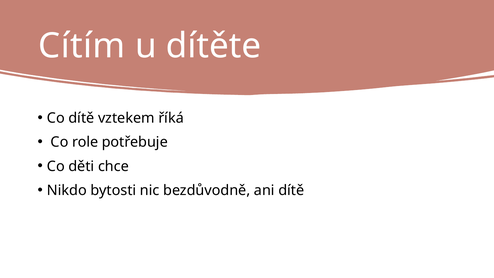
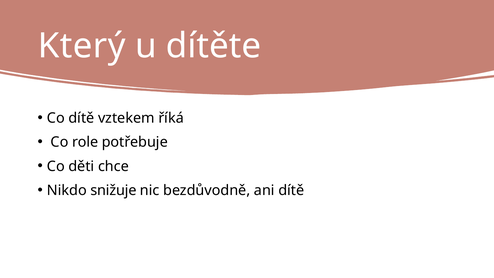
Cítím: Cítím -> Který
bytosti: bytosti -> snižuje
